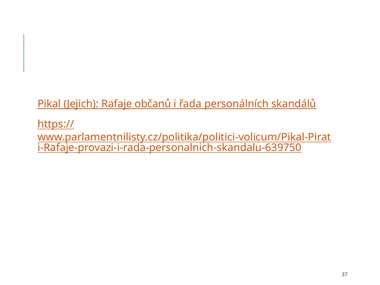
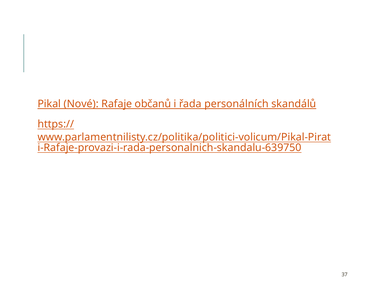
Jejich: Jejich -> Nové
